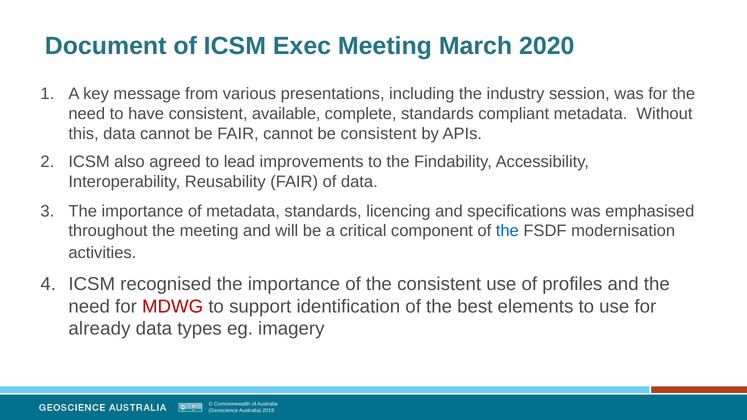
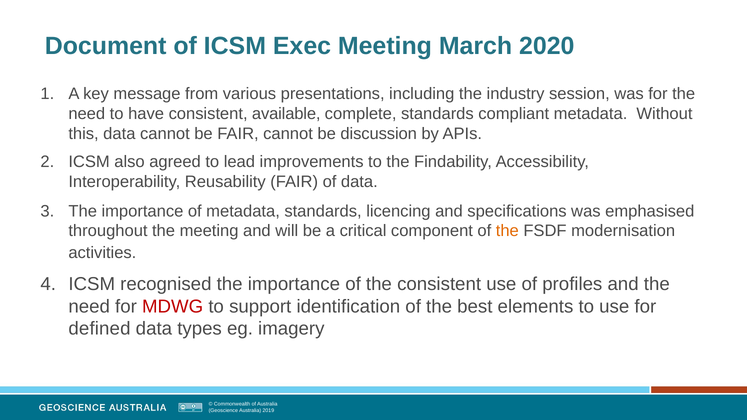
be consistent: consistent -> discussion
the at (507, 231) colour: blue -> orange
already: already -> defined
